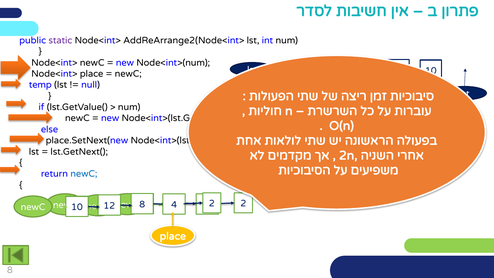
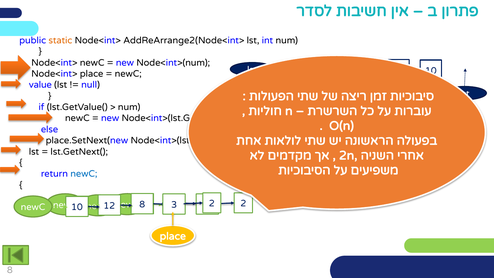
static colour: purple -> orange
temp: temp -> value
8 4: 4 -> 3
